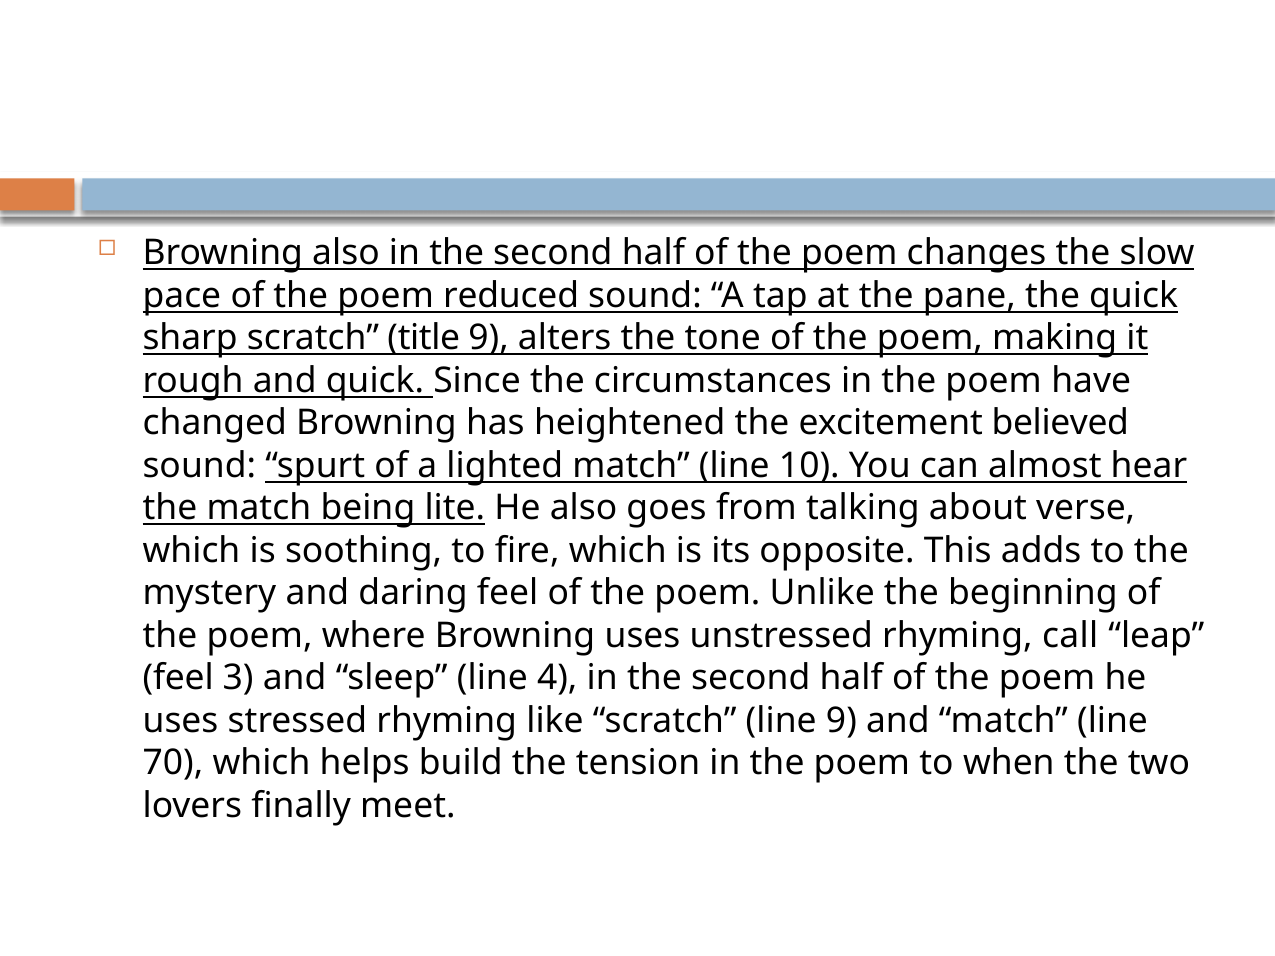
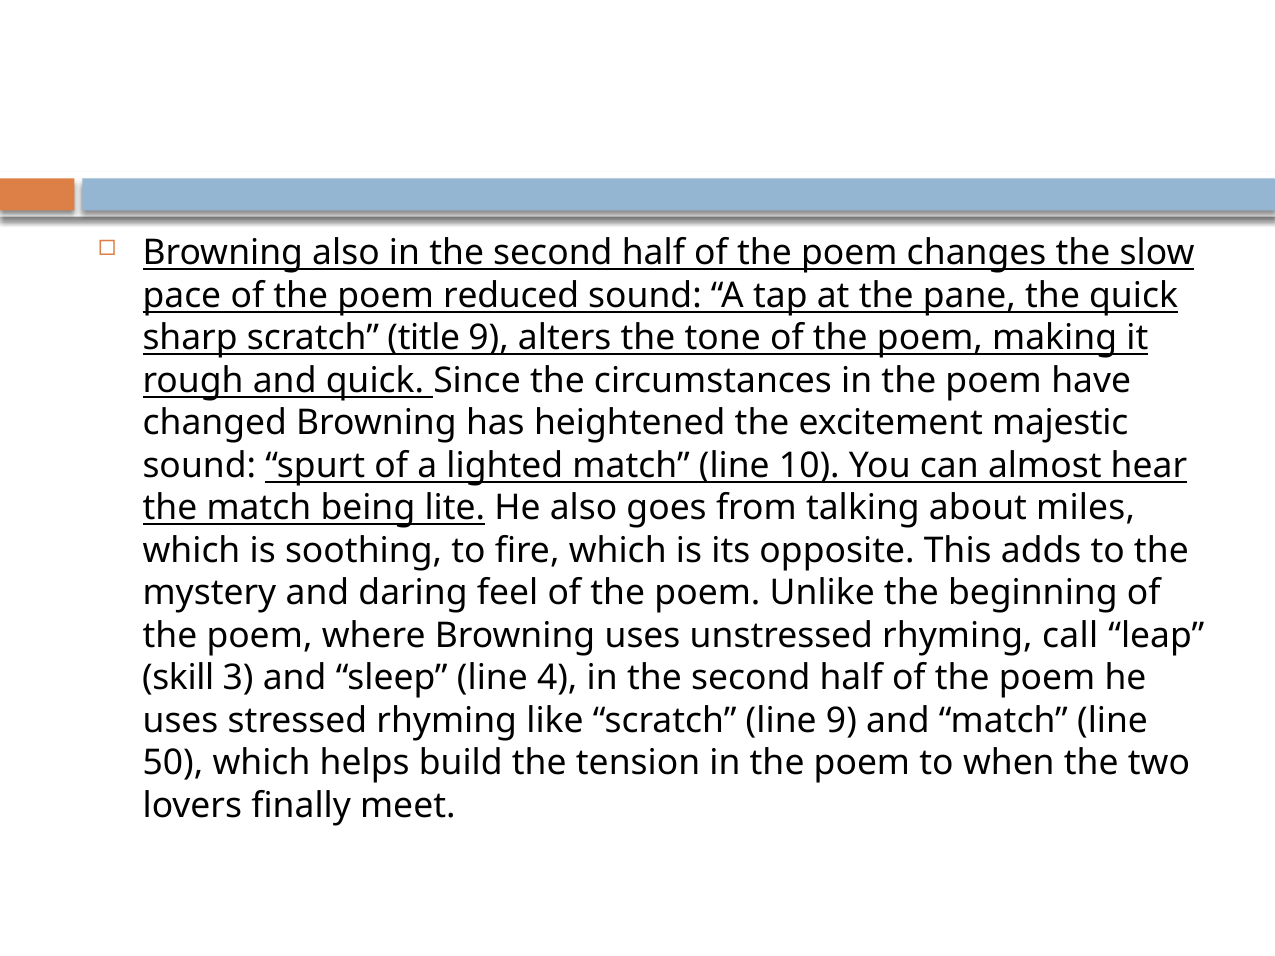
believed: believed -> majestic
verse: verse -> miles
feel at (178, 678): feel -> skill
70: 70 -> 50
